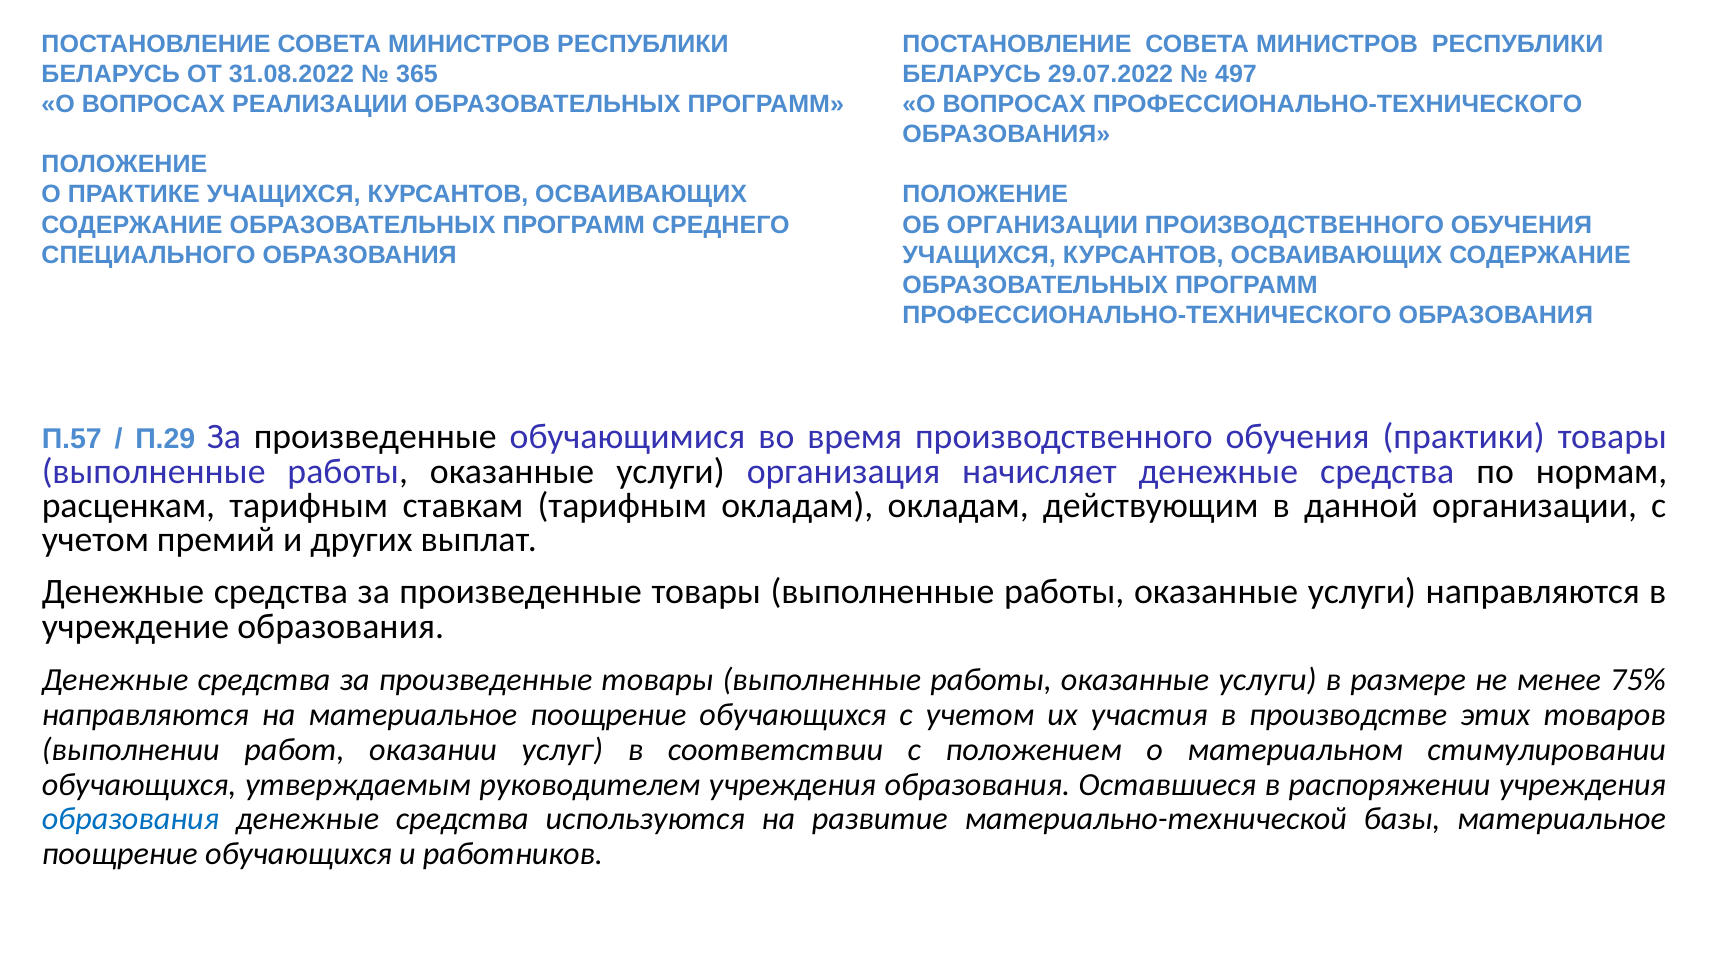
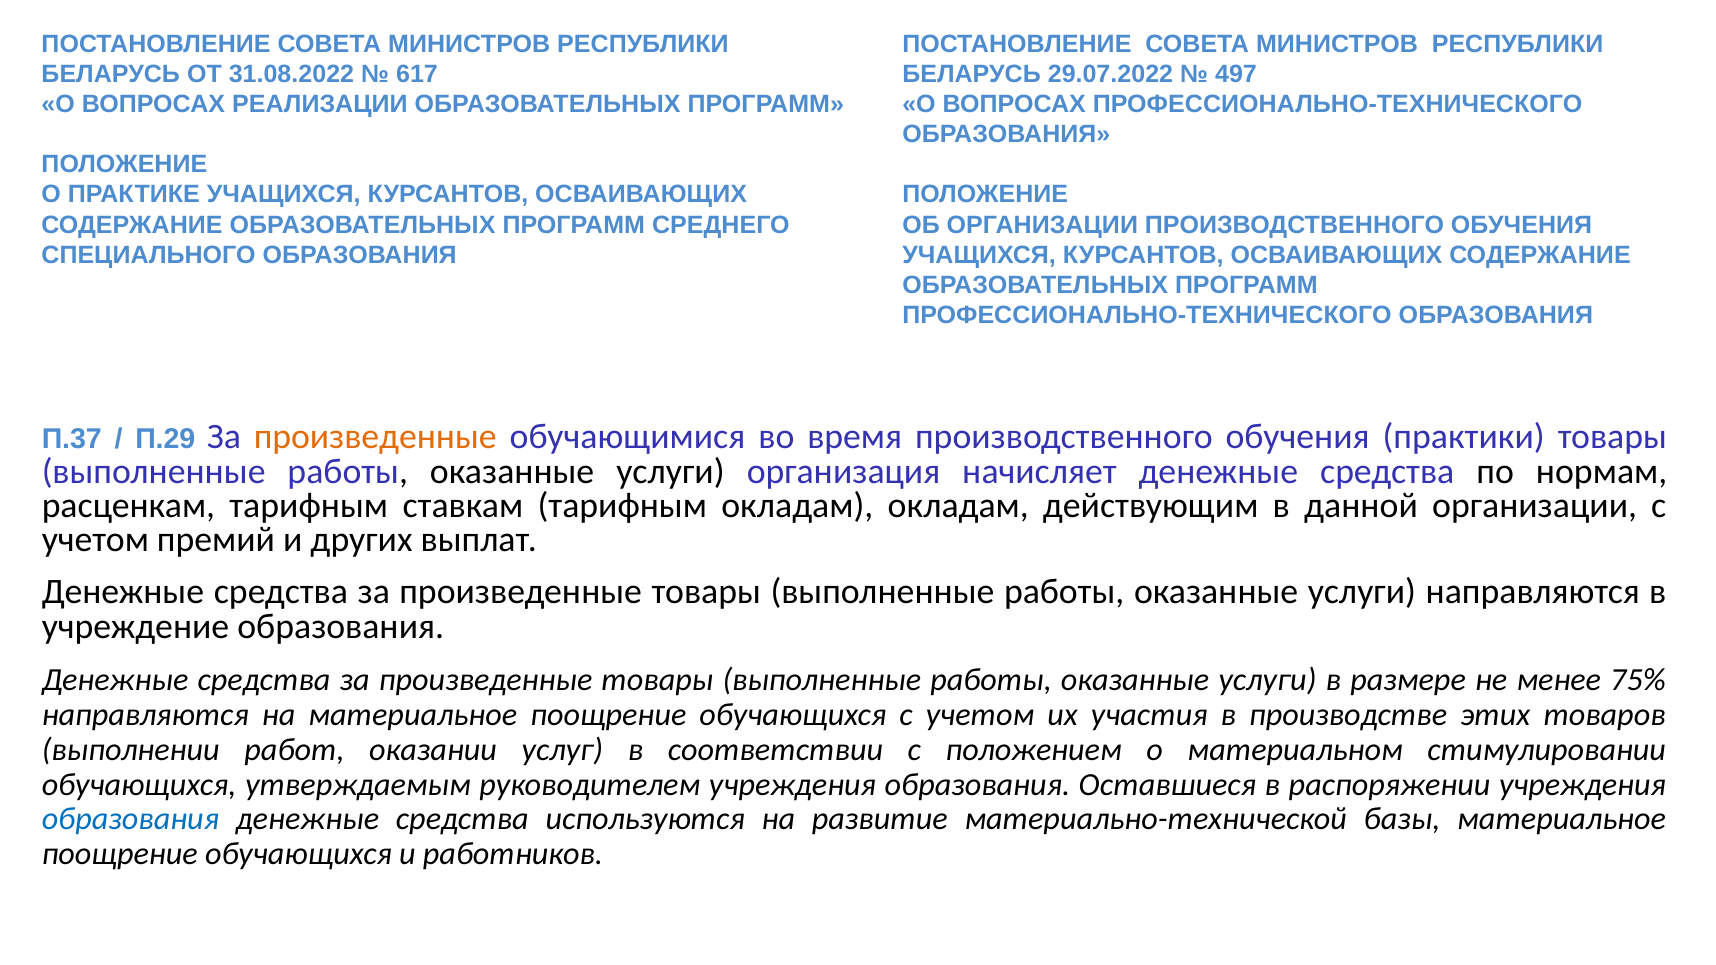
365: 365 -> 617
П.57: П.57 -> П.37
произведенные at (375, 437) colour: black -> orange
